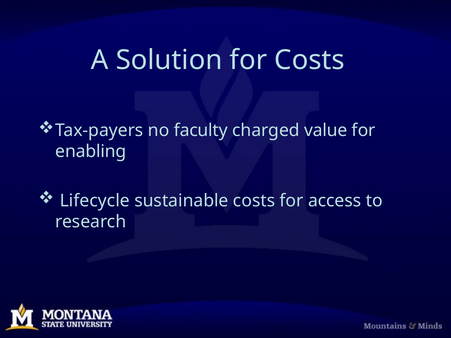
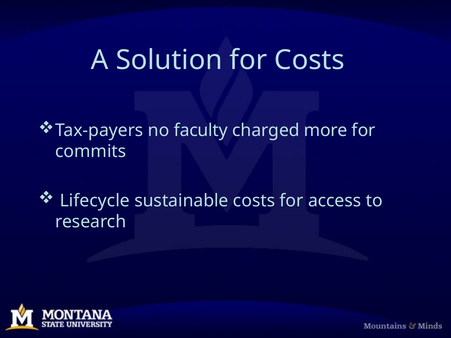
value: value -> more
enabling: enabling -> commits
